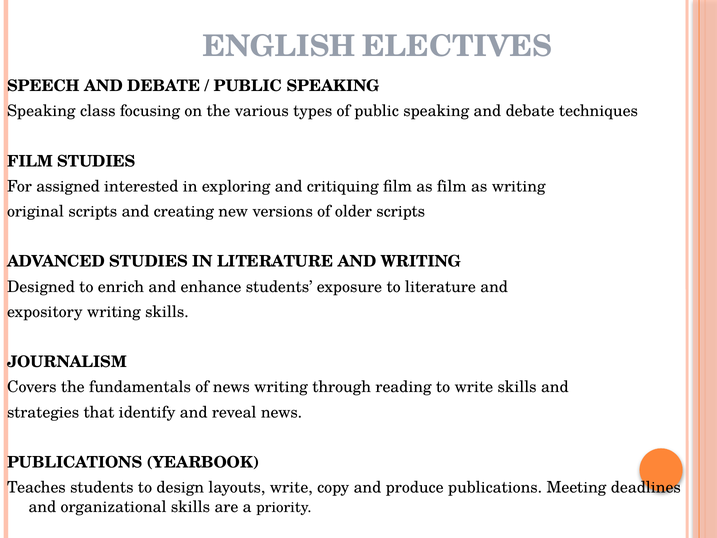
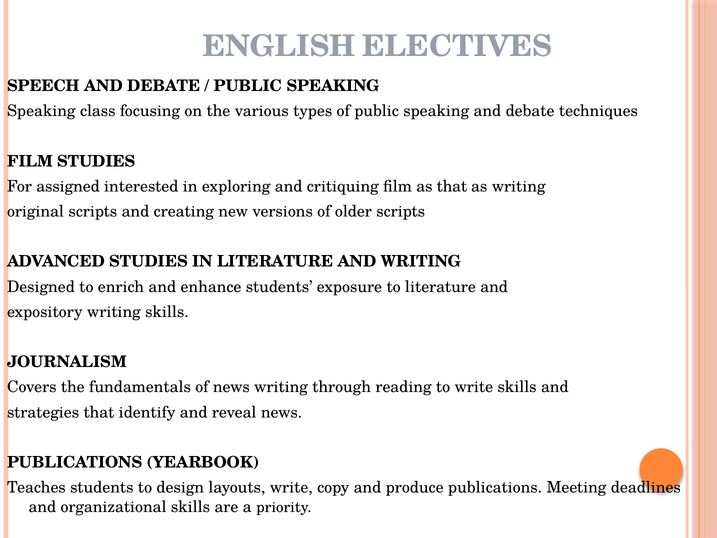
as film: film -> that
